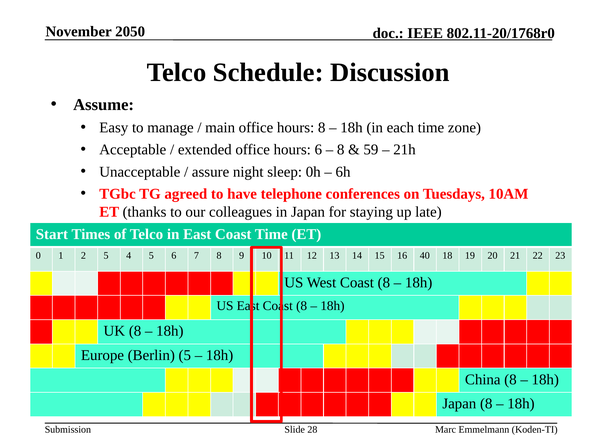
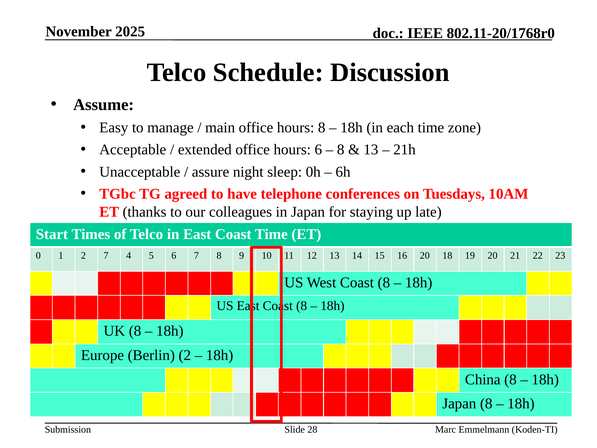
2050: 2050 -> 2025
59 at (371, 150): 59 -> 13
2 5: 5 -> 7
16 40: 40 -> 20
Berlin 5: 5 -> 2
